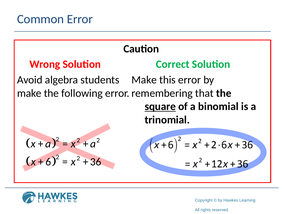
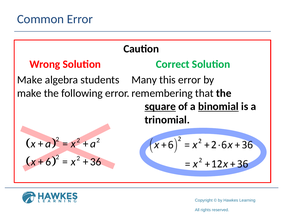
Avoid at (30, 80): Avoid -> Make
students Make: Make -> Many
binomial underline: none -> present
